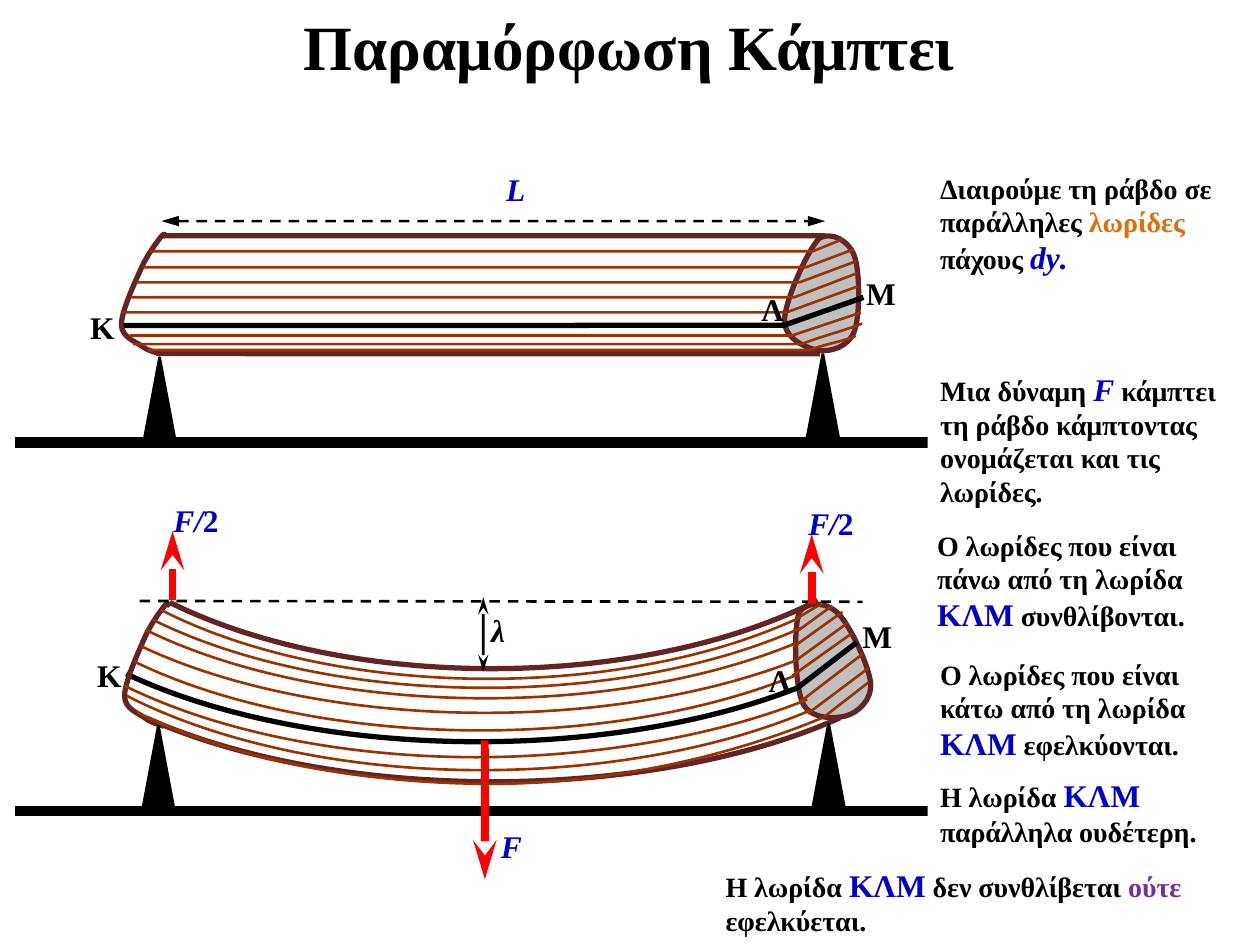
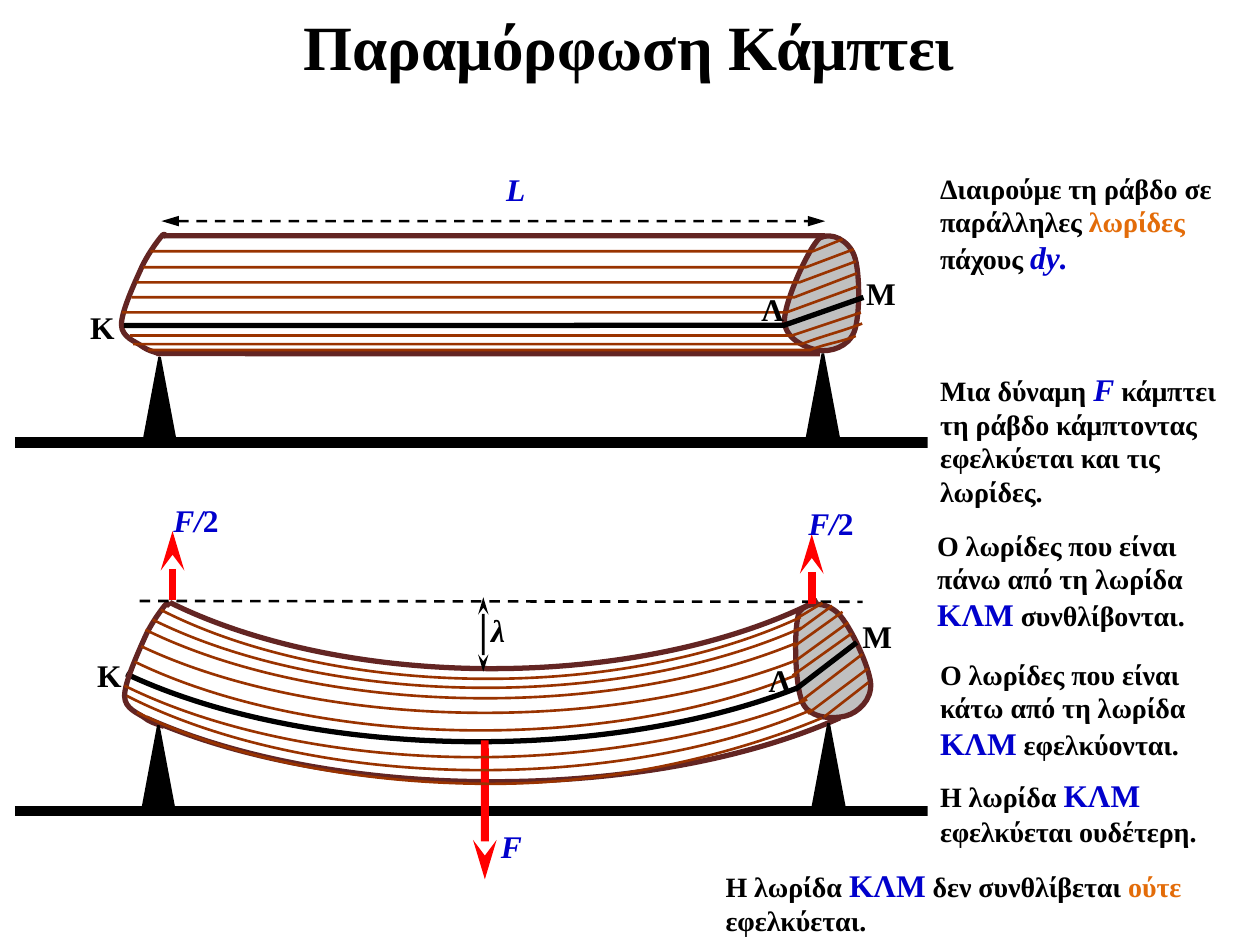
ονομάζεται at (1007, 460): ονομάζεται -> εφελκύεται
παράλληλα at (1006, 833): παράλληλα -> εφελκύεται
ούτε colour: purple -> orange
